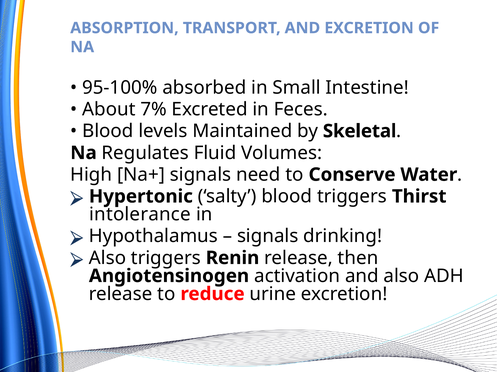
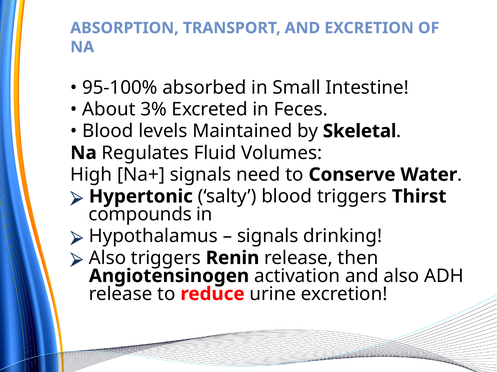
7%: 7% -> 3%
intolerance: intolerance -> compounds
